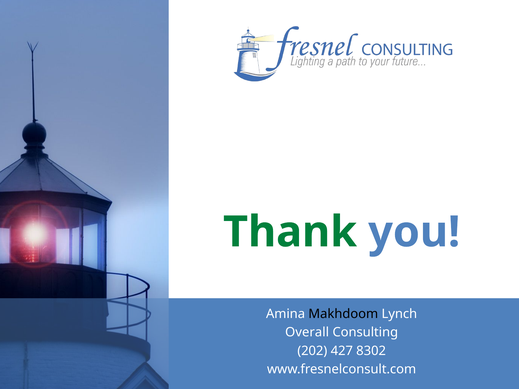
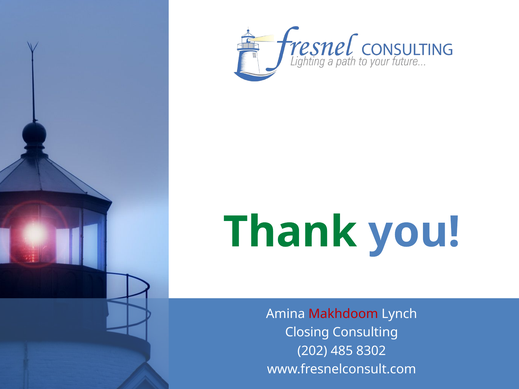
Makhdoom colour: black -> red
Overall: Overall -> Closing
427: 427 -> 485
